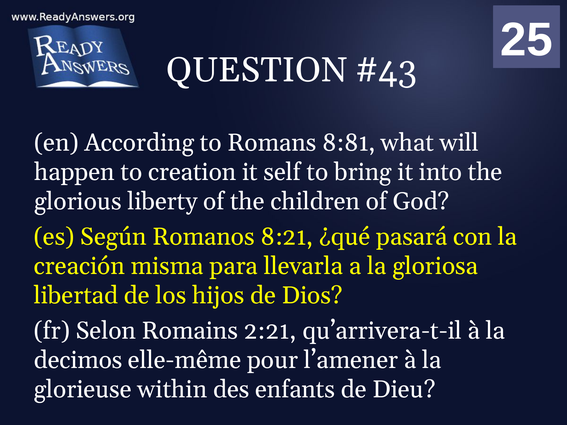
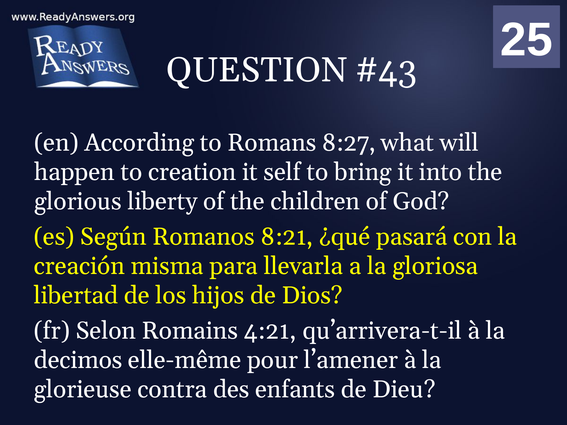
8:81: 8:81 -> 8:27
2:21: 2:21 -> 4:21
within: within -> contra
